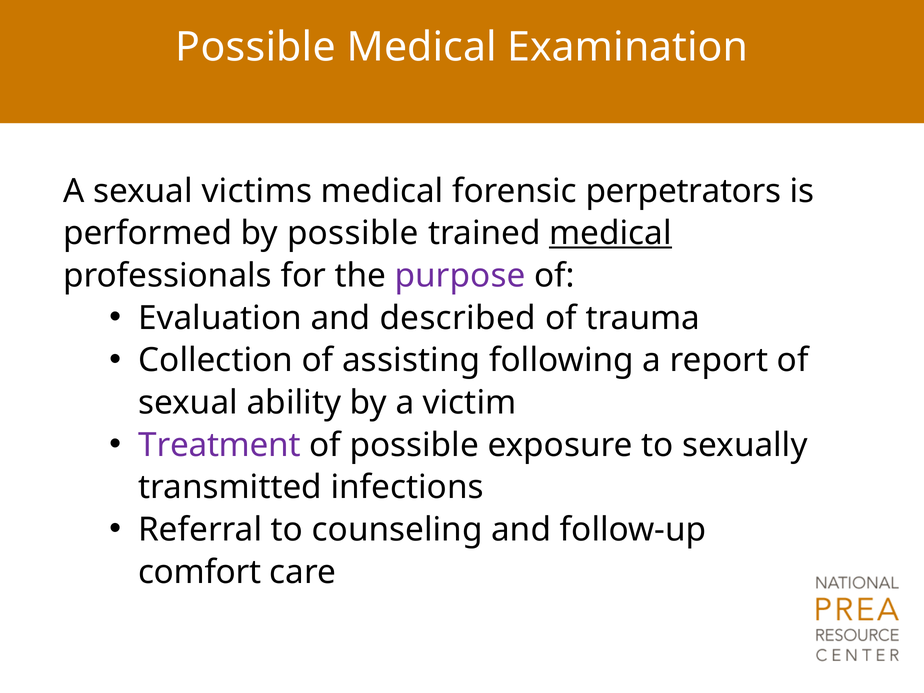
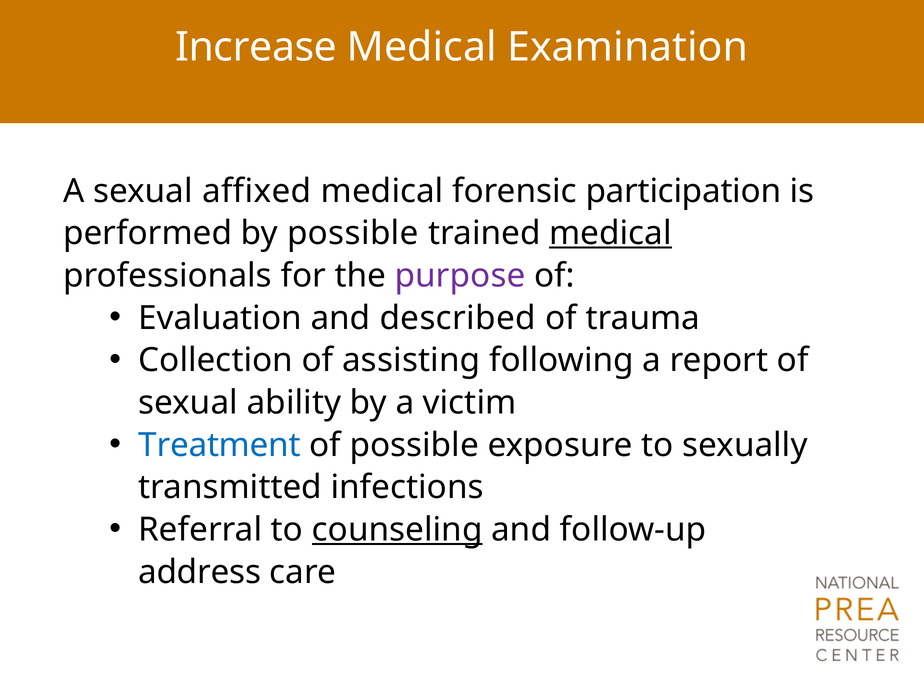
Possible at (256, 47): Possible -> Increase
victims: victims -> affixed
perpetrators: perpetrators -> participation
Treatment colour: purple -> blue
counseling underline: none -> present
comfort: comfort -> address
